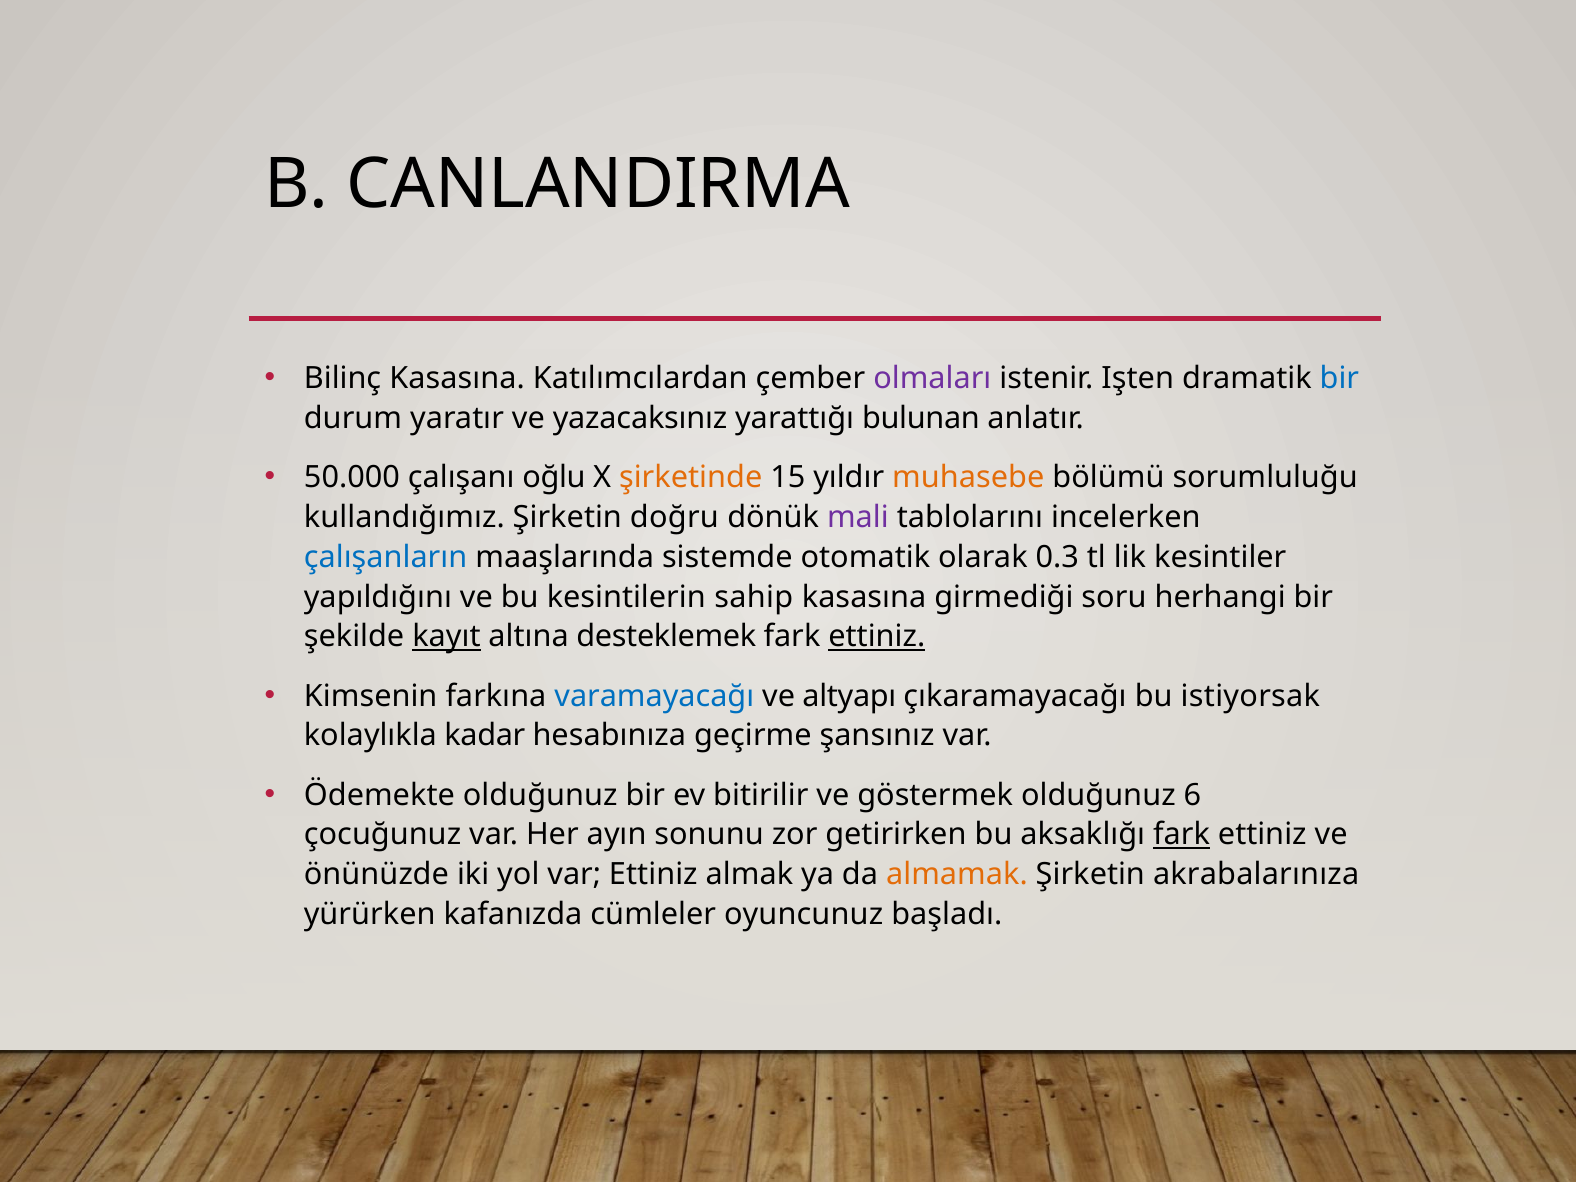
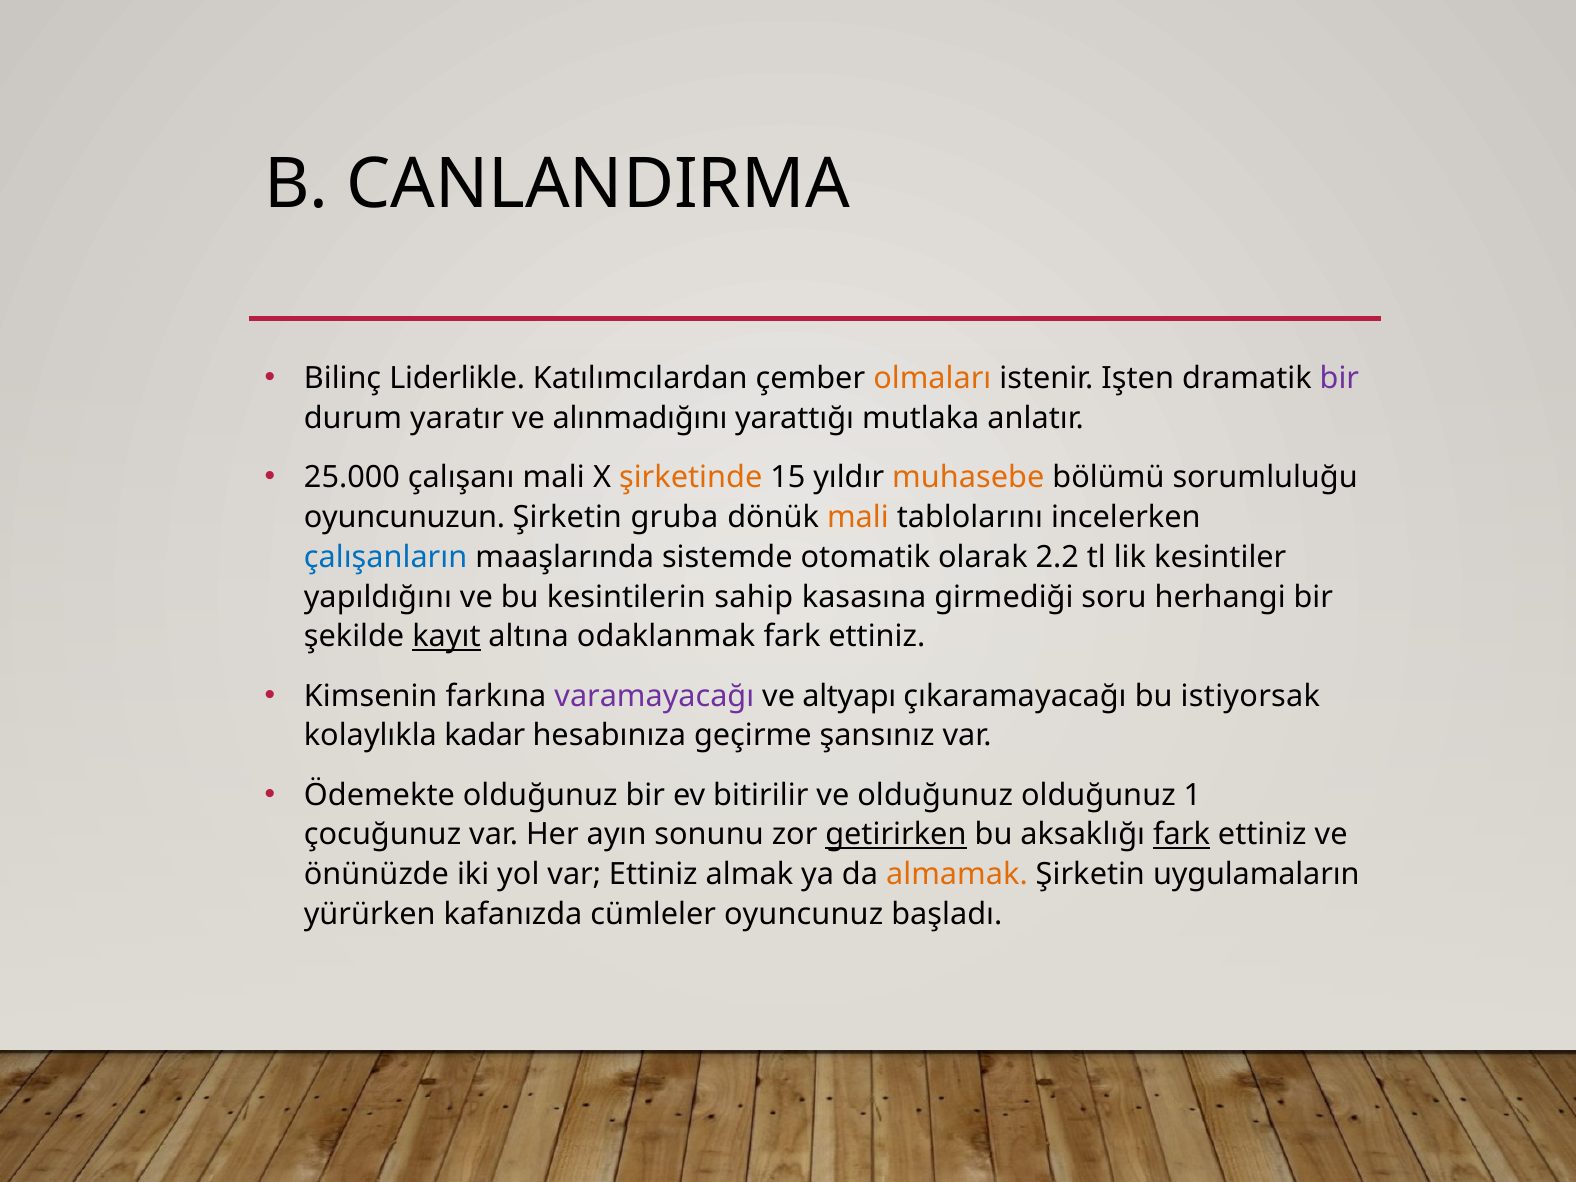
Bilinç Kasasına: Kasasına -> Liderlikle
olmaları colour: purple -> orange
bir at (1339, 379) colour: blue -> purple
yazacaksınız: yazacaksınız -> alınmadığını
bulunan: bulunan -> mutlaka
50.000: 50.000 -> 25.000
çalışanı oğlu: oğlu -> mali
kullandığımız: kullandığımız -> oyuncunuzun
doğru: doğru -> gruba
mali at (858, 518) colour: purple -> orange
0.3: 0.3 -> 2.2
desteklemek: desteklemek -> odaklanmak
ettiniz at (877, 637) underline: present -> none
varamayacağı colour: blue -> purple
ve göstermek: göstermek -> olduğunuz
6: 6 -> 1
getirirken underline: none -> present
akrabalarınıza: akrabalarınıza -> uygulamaların
